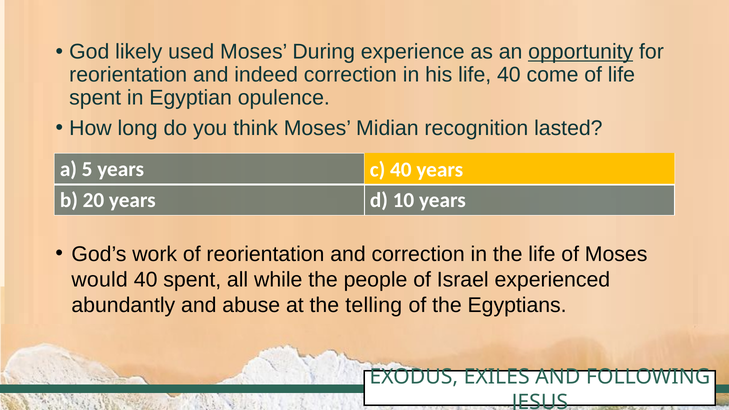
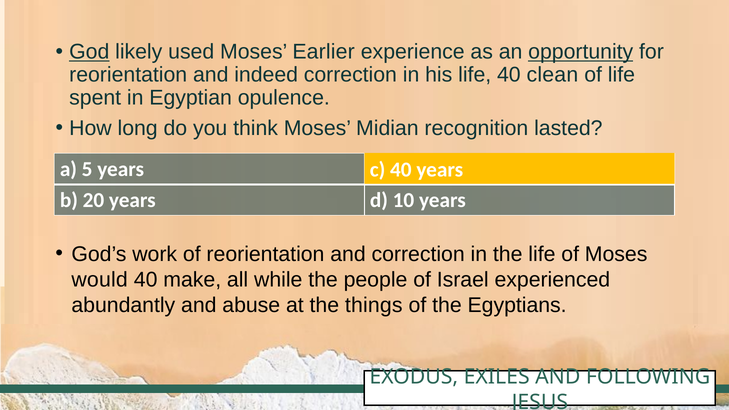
God underline: none -> present
During: During -> Earlier
come: come -> clean
40 spent: spent -> make
telling: telling -> things
